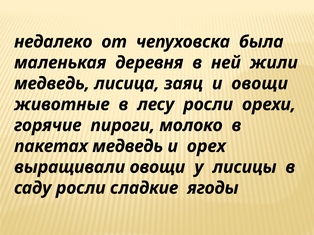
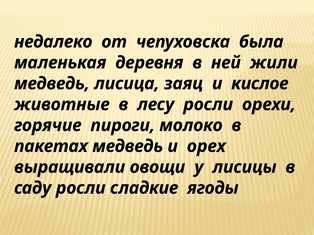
и овощи: овощи -> кислое
